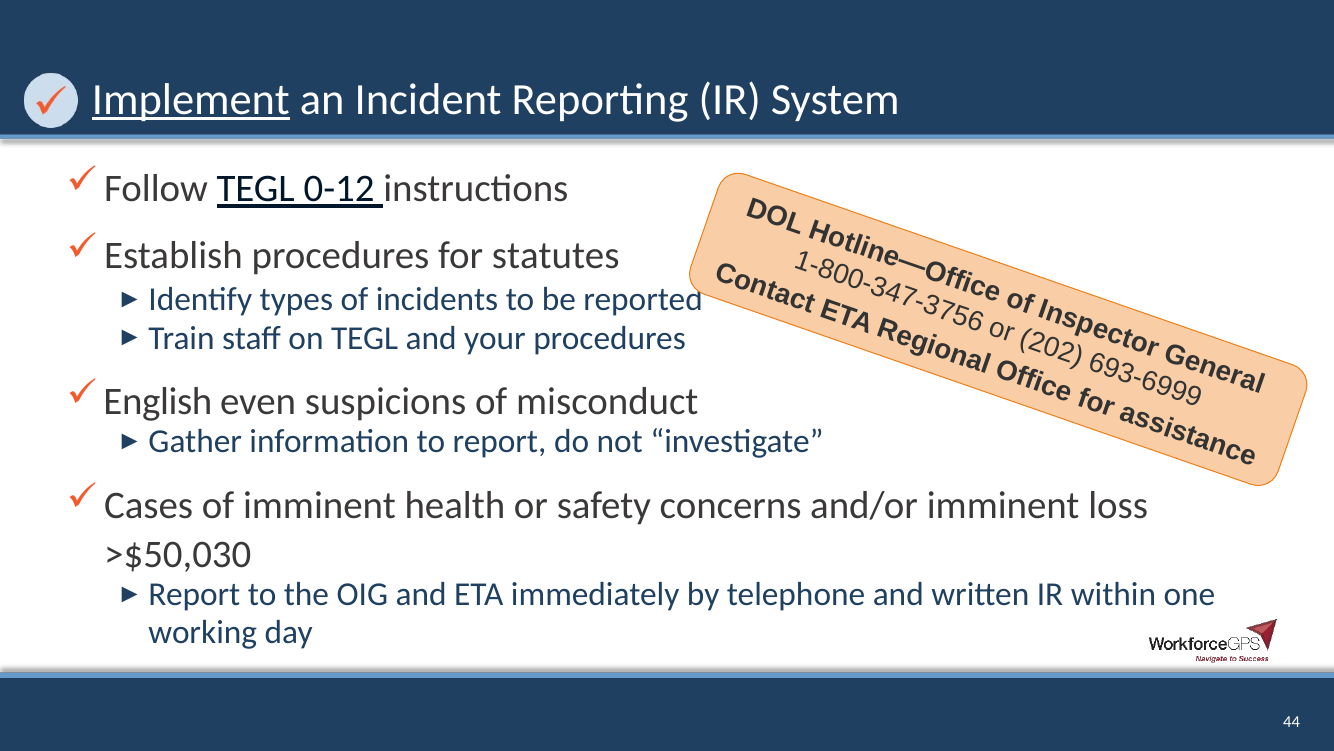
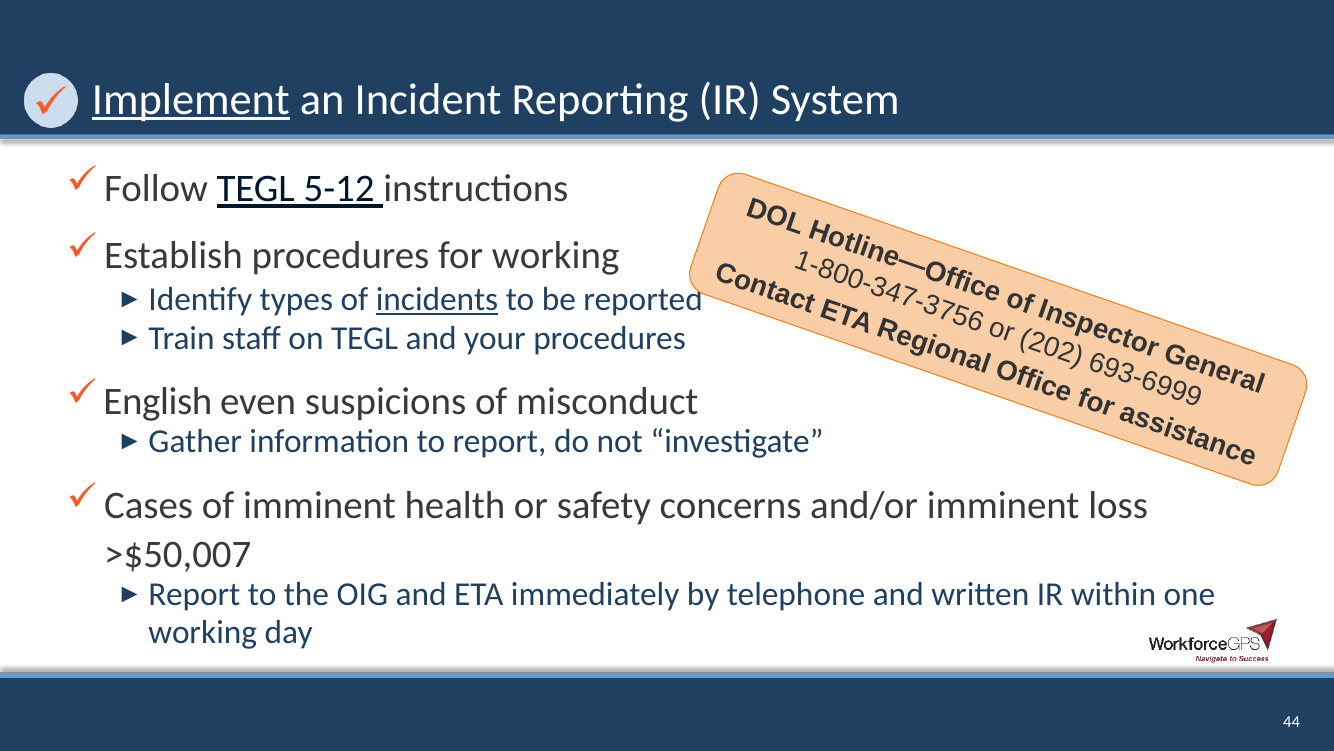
0-12: 0-12 -> 5-12
for statutes: statutes -> working
incidents underline: none -> present
>$50,030: >$50,030 -> >$50,007
